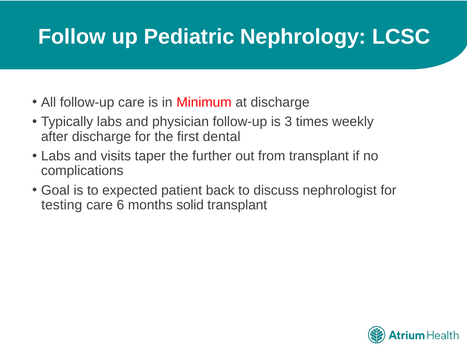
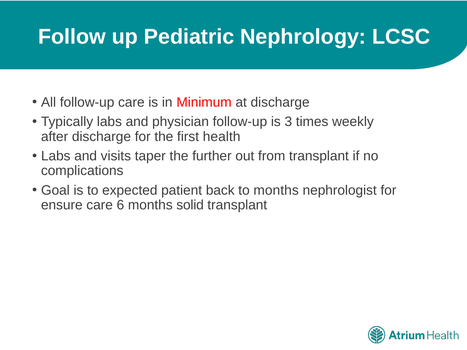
dental: dental -> health
to discuss: discuss -> months
testing: testing -> ensure
